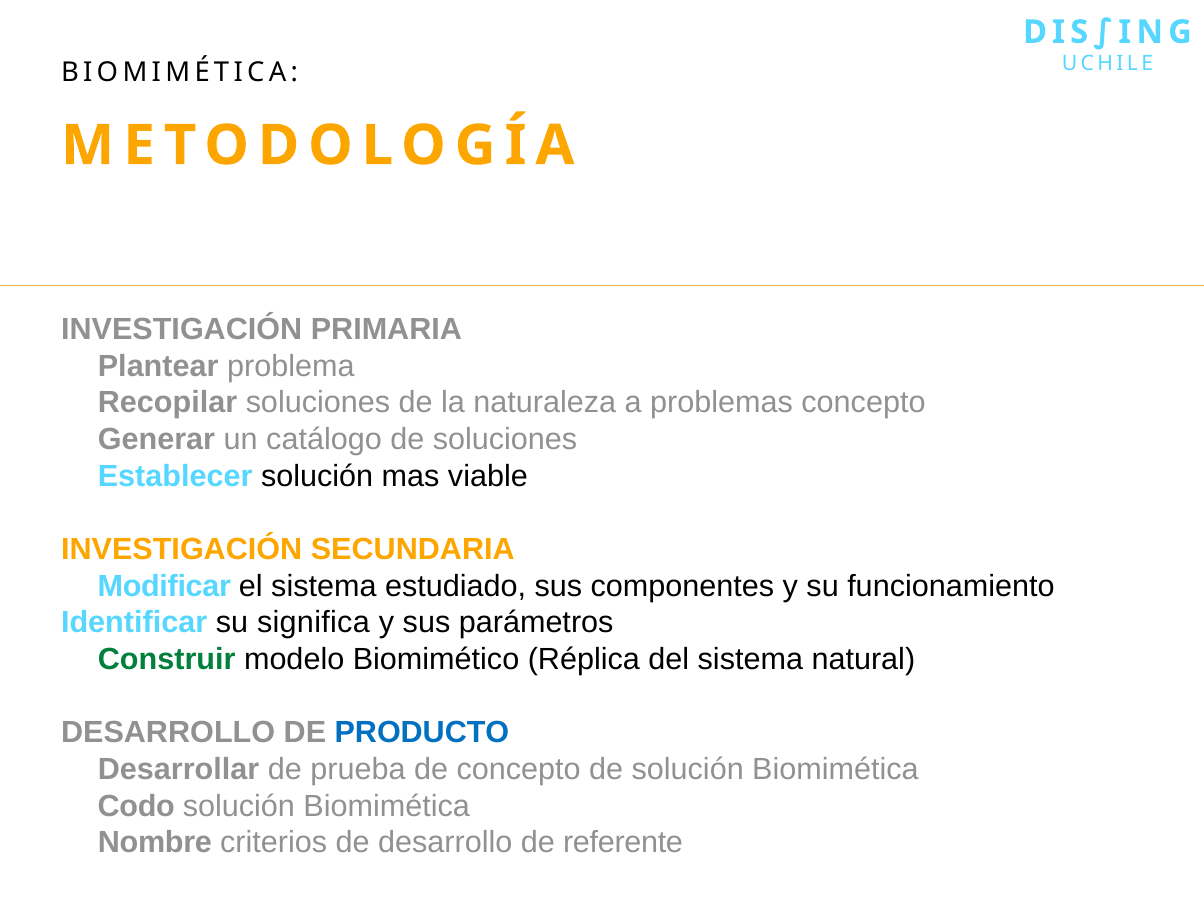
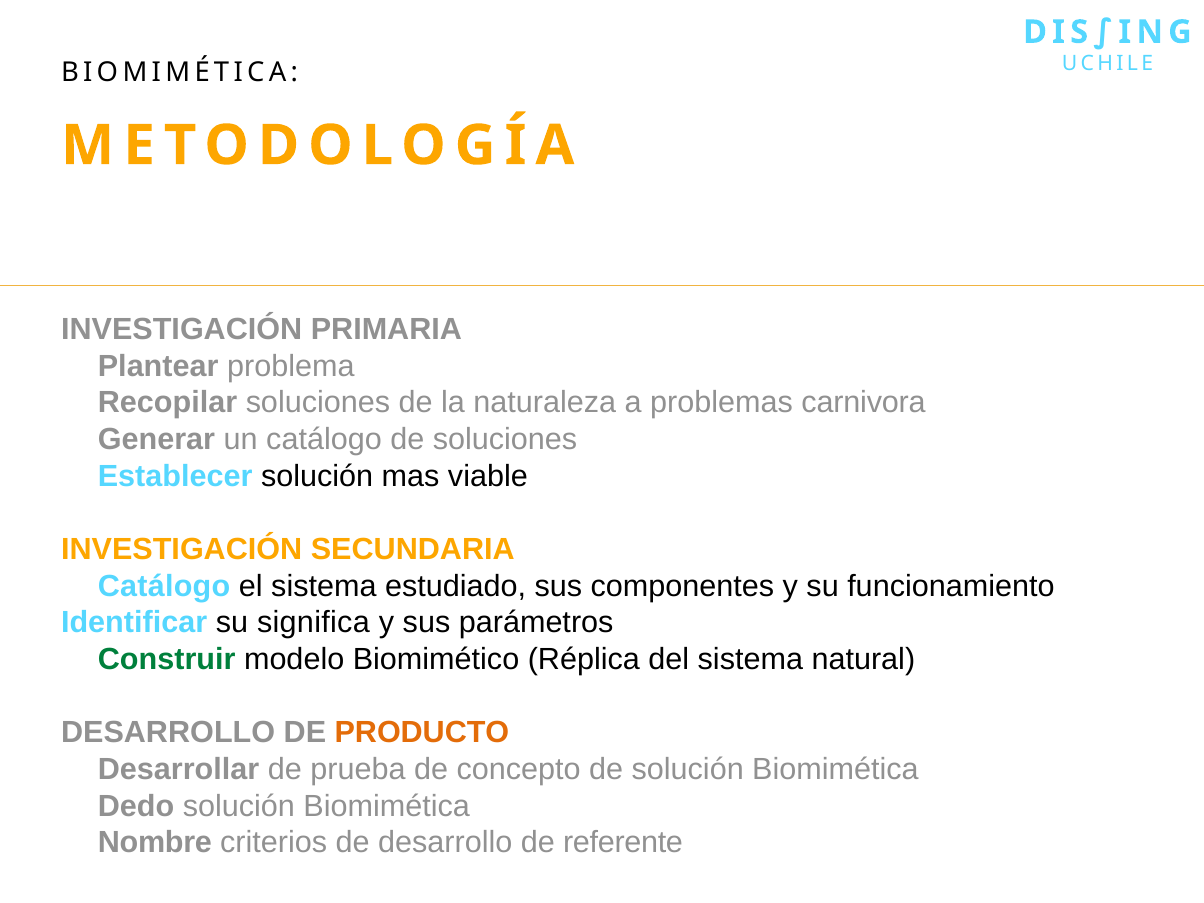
problemas concepto: concepto -> carnivora
Modificar at (164, 586): Modificar -> Catálogo
PRODUCTO colour: blue -> orange
Codo: Codo -> Dedo
